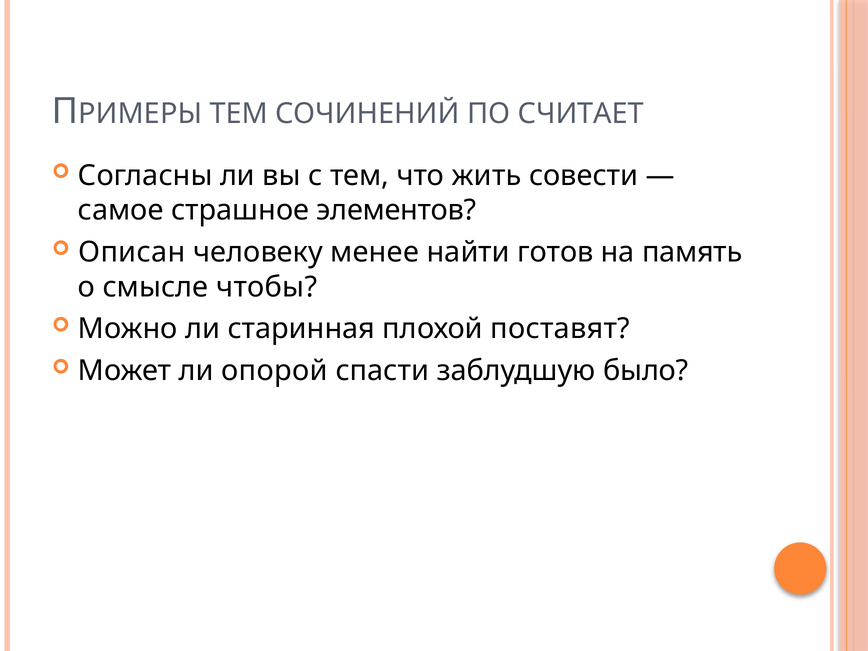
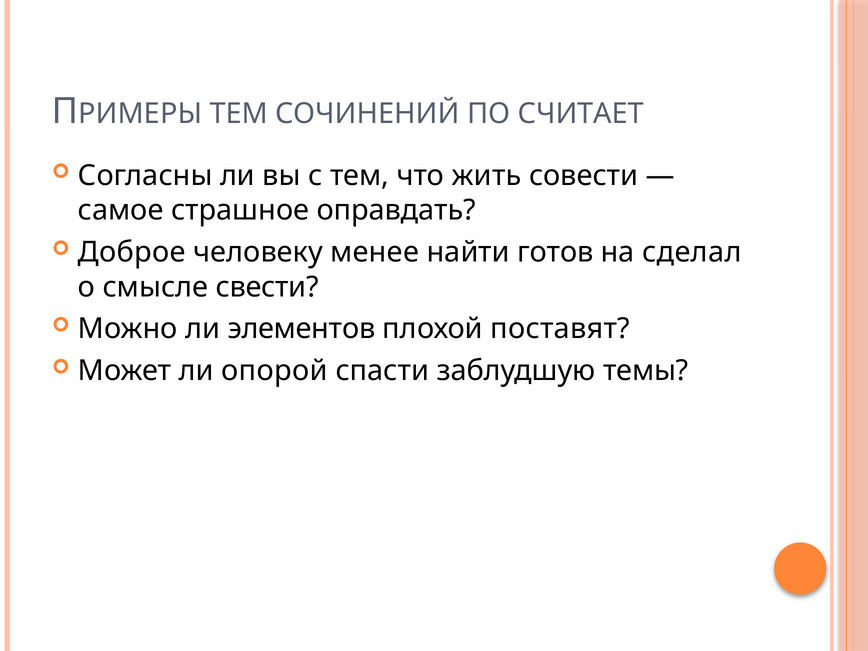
элементов: элементов -> оправдать
Описан: Описан -> Доброе
память: память -> сделал
чтобы: чтобы -> свести
старинная: старинная -> элементов
было: было -> темы
